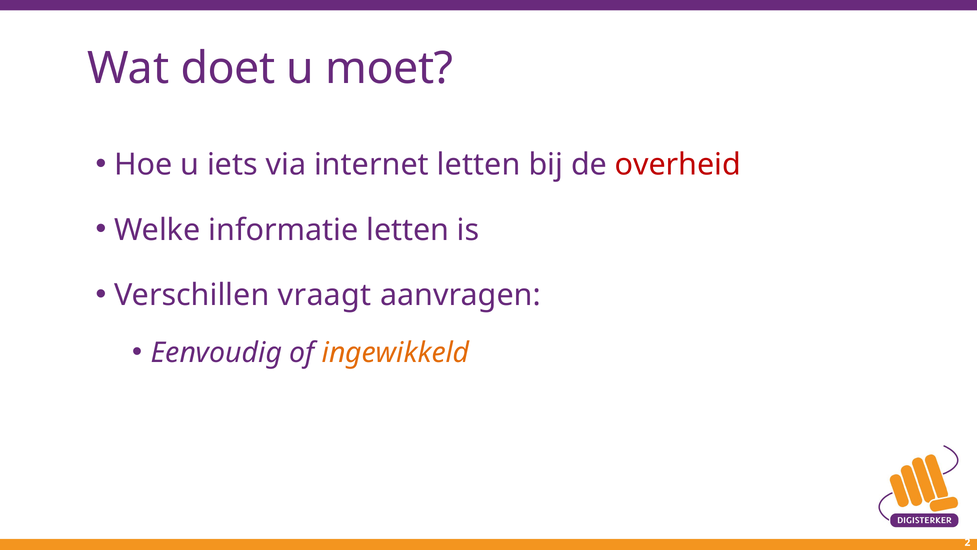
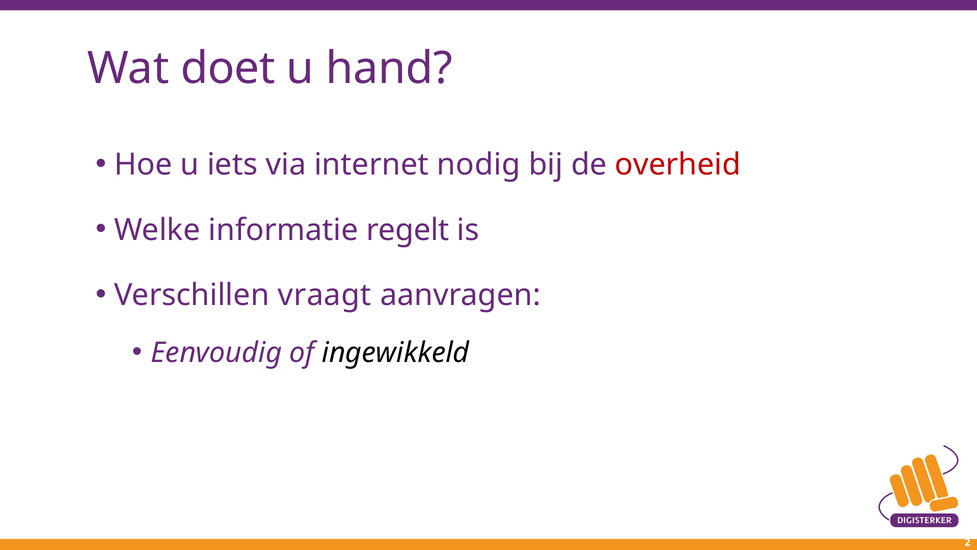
moet: moet -> hand
internet letten: letten -> nodig
informatie letten: letten -> regelt
ingewikkeld colour: orange -> black
